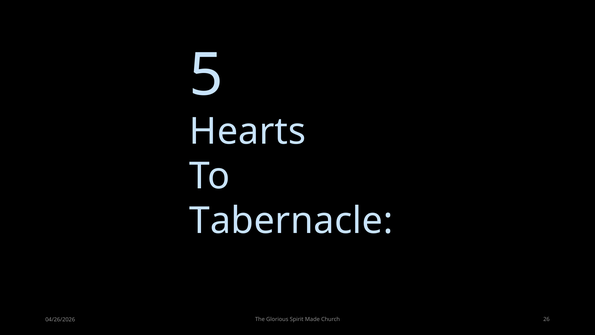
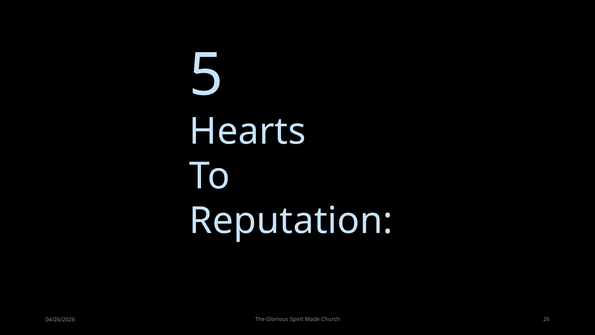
Tabernacle: Tabernacle -> Reputation
